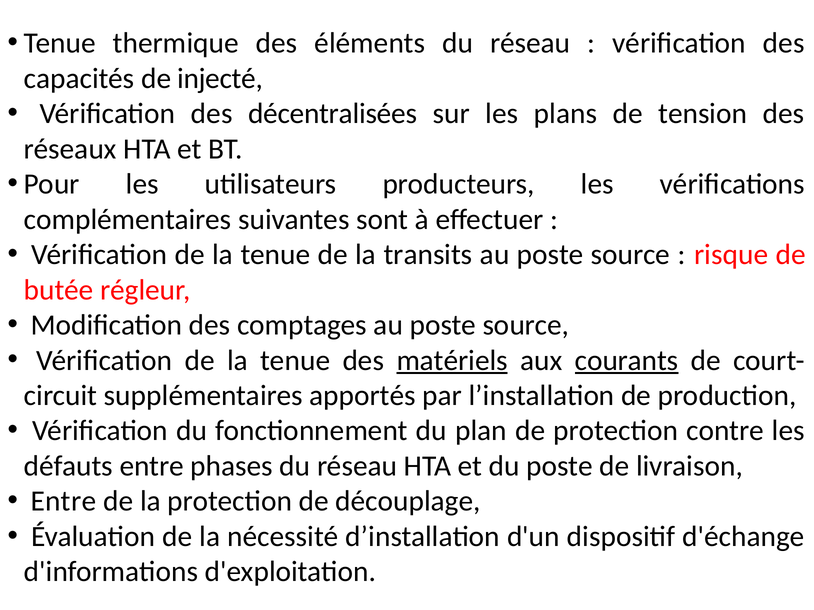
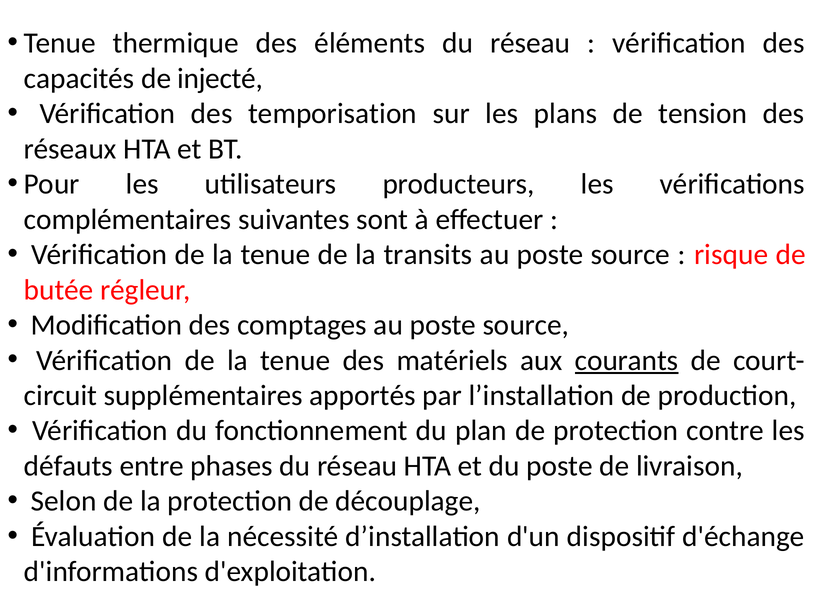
décentralisées: décentralisées -> temporisation
matériels underline: present -> none
Entre at (63, 502): Entre -> Selon
